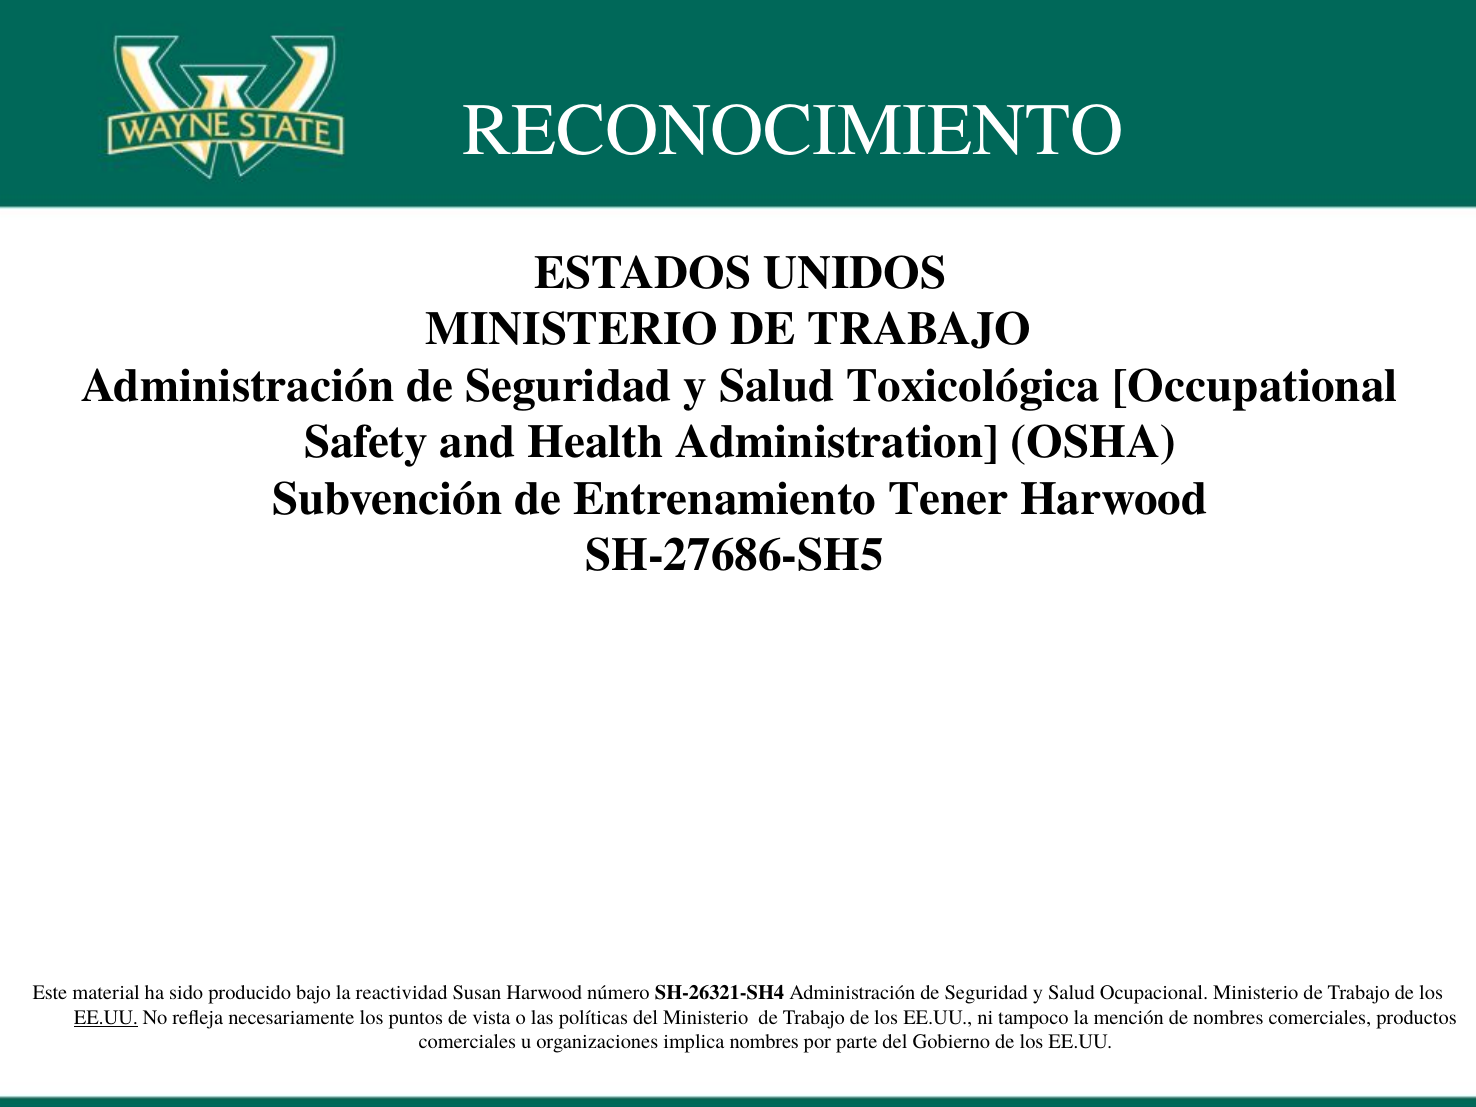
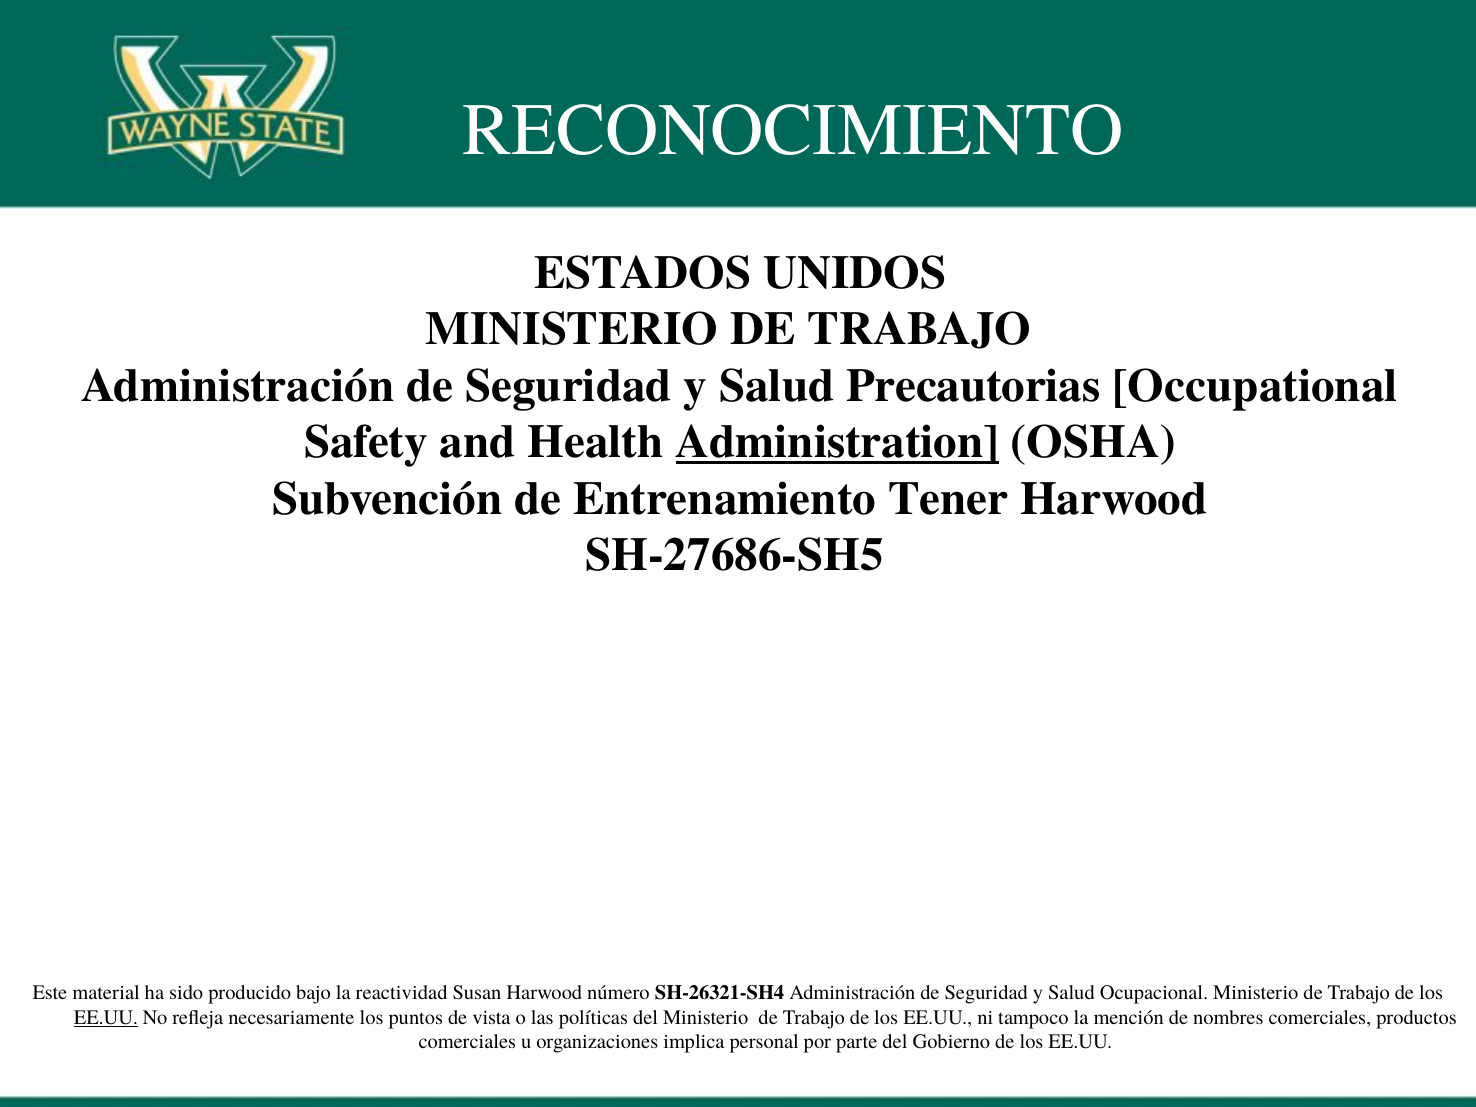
Toxicológica: Toxicológica -> Precautorias
Administration underline: none -> present
implica nombres: nombres -> personal
